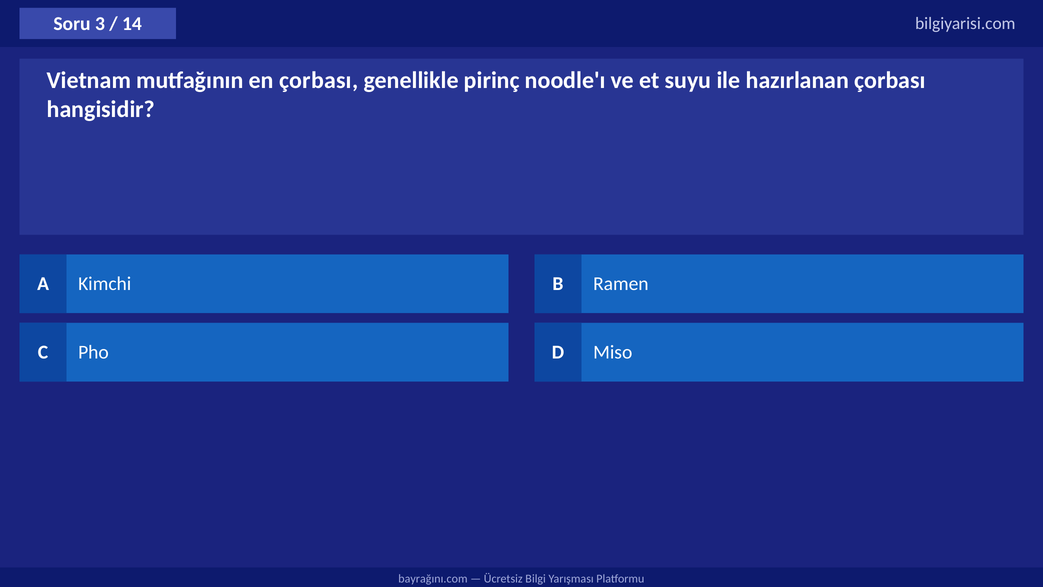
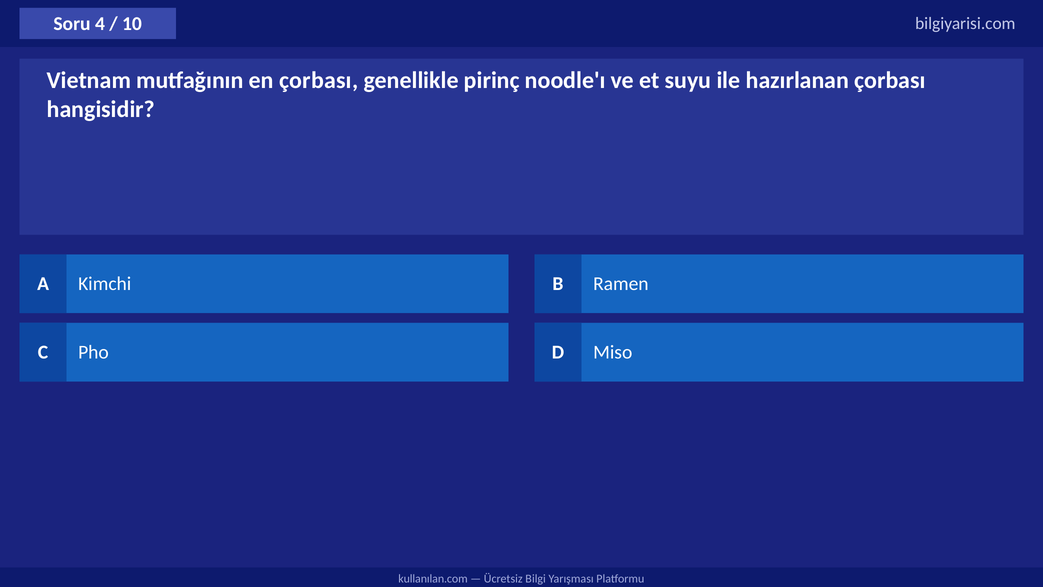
3: 3 -> 4
14: 14 -> 10
bayrağını.com: bayrağını.com -> kullanılan.com
